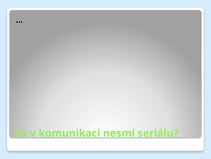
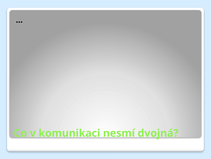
seriálu: seriálu -> dvojná
